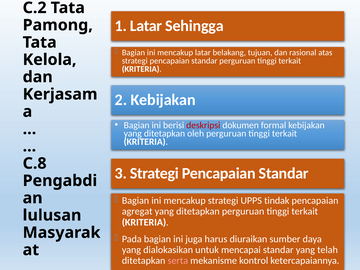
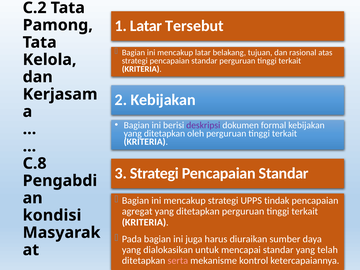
Sehingga: Sehingga -> Tersebut
deskripsi colour: red -> purple
lulusan: lulusan -> kondisi
